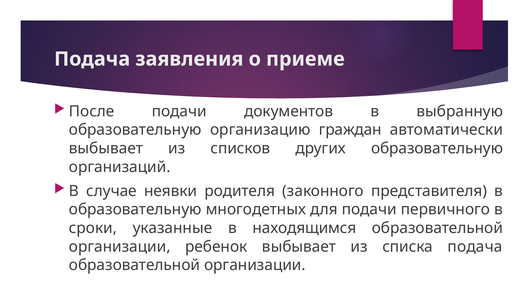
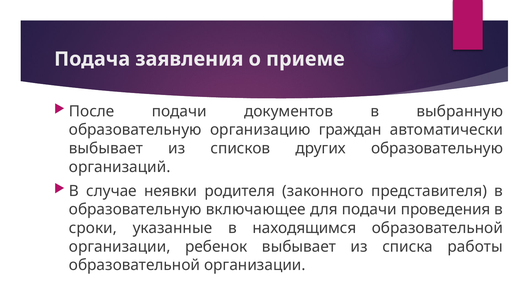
многодетных: многодетных -> включающее
первичного: первичного -> проведения
списка подача: подача -> работы
